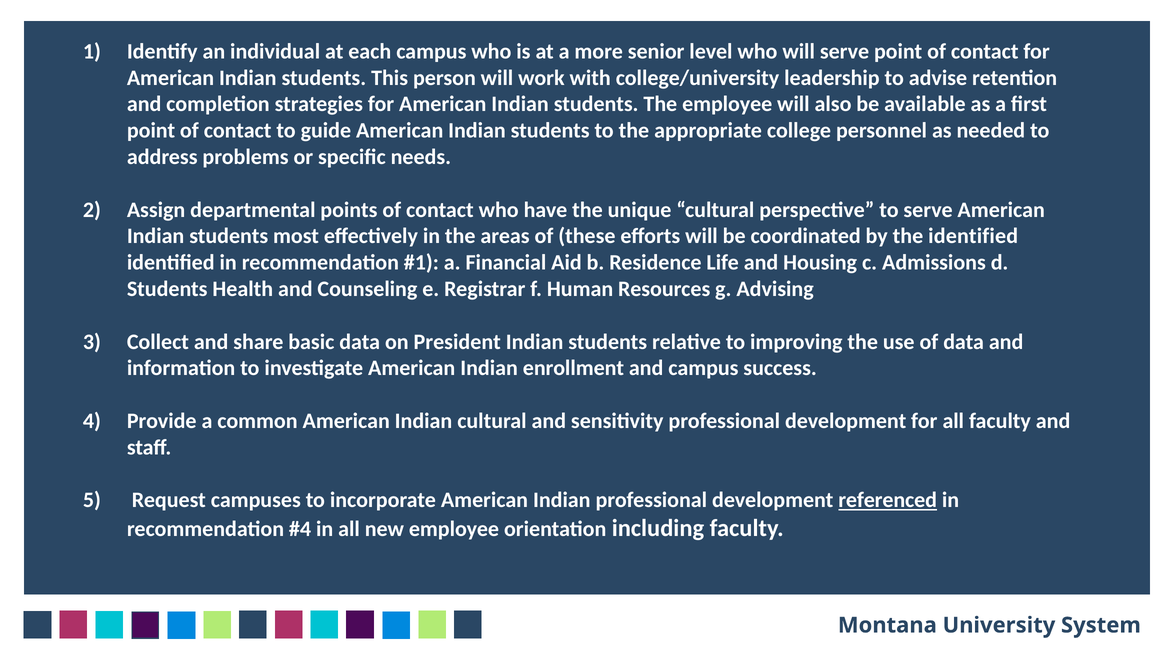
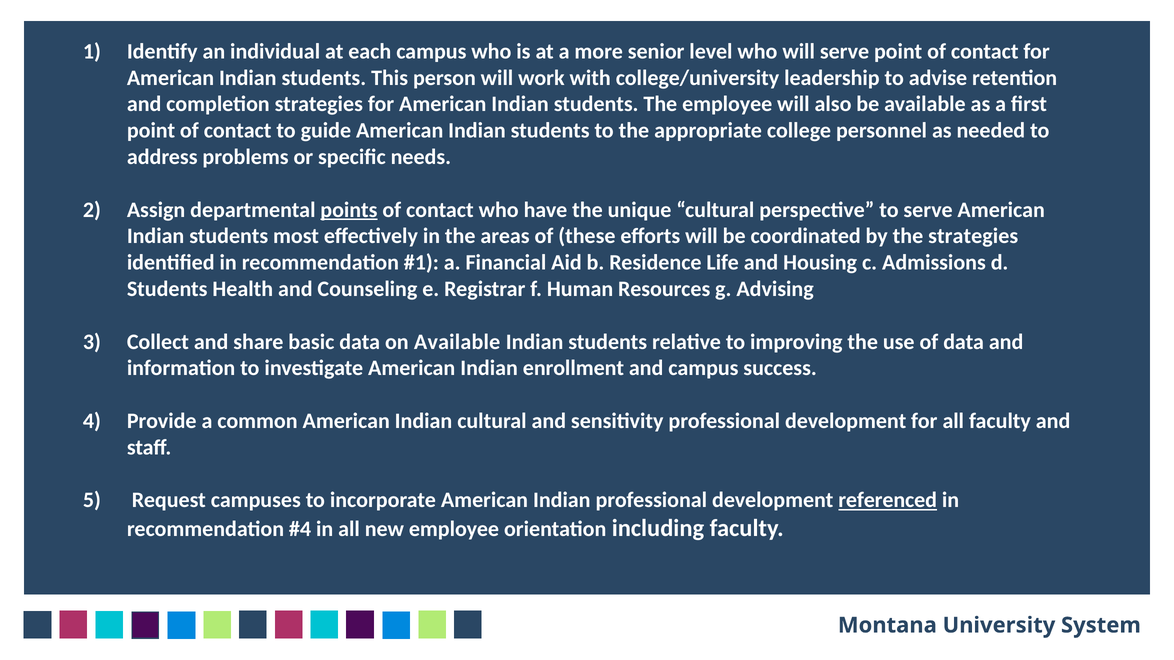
points underline: none -> present
the identified: identified -> strategies
on President: President -> Available
